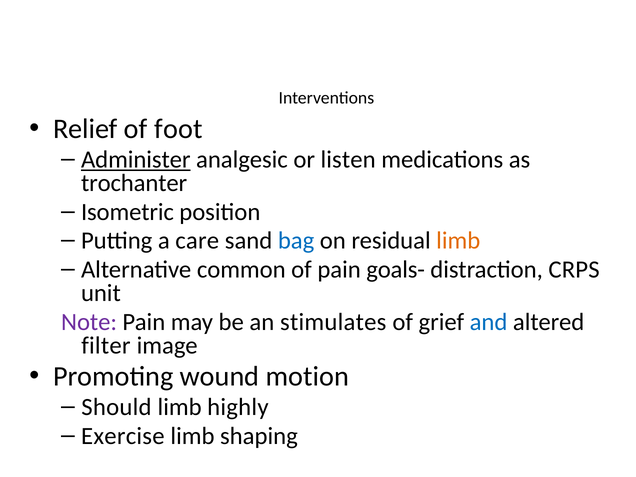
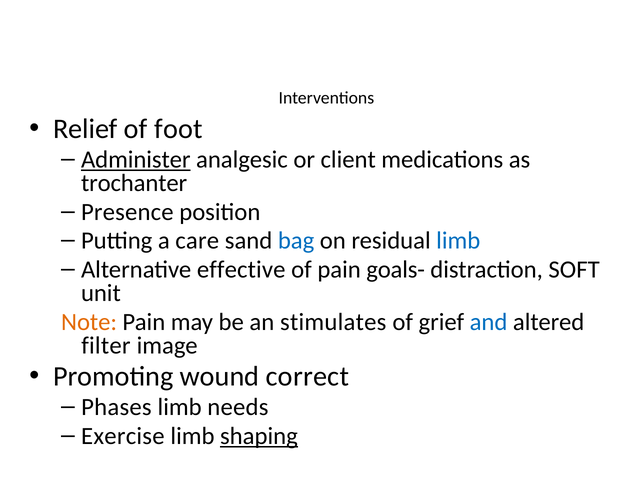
listen: listen -> client
Isometric: Isometric -> Presence
limb at (458, 241) colour: orange -> blue
common: common -> effective
CRPS: CRPS -> SOFT
Note colour: purple -> orange
motion: motion -> correct
Should: Should -> Phases
highly: highly -> needs
shaping underline: none -> present
